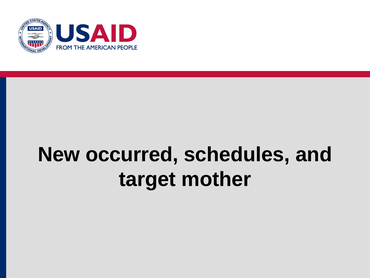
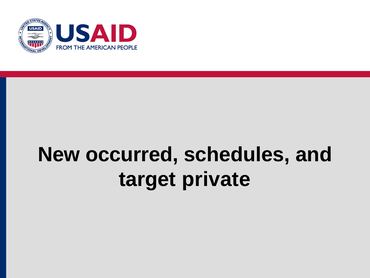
mother: mother -> private
